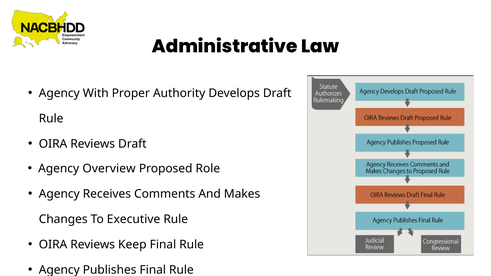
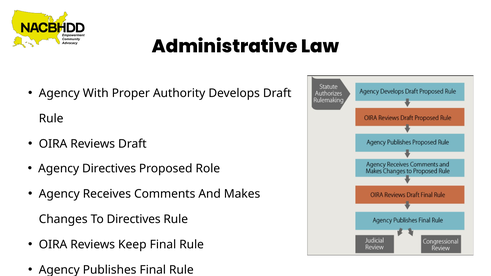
Agency Overview: Overview -> Directives
To Executive: Executive -> Directives
